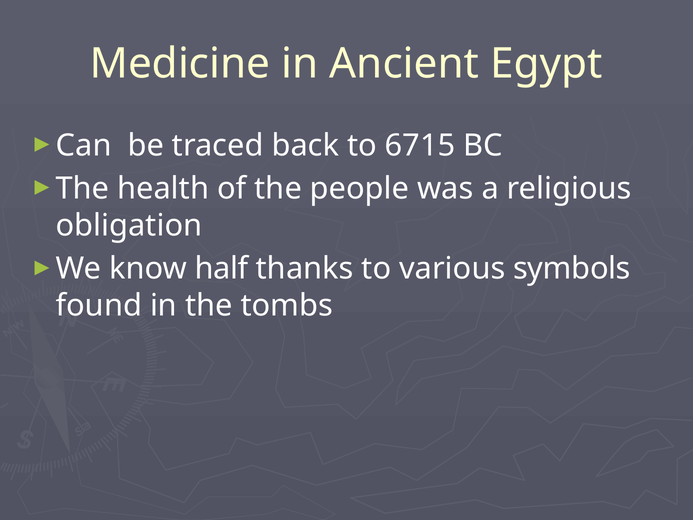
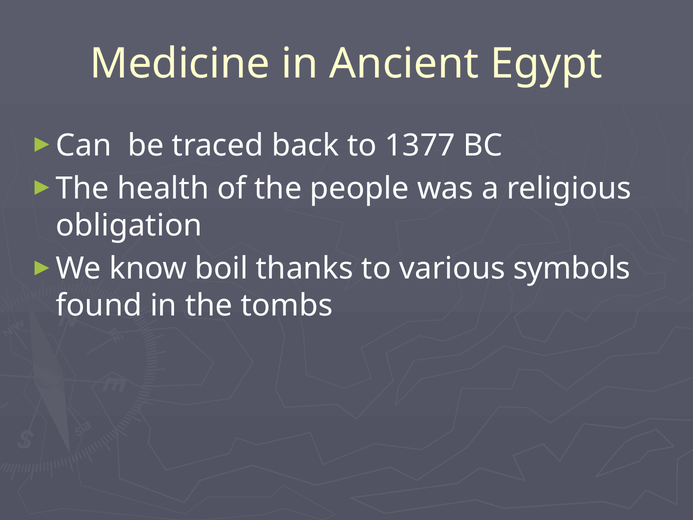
6715: 6715 -> 1377
half: half -> boil
